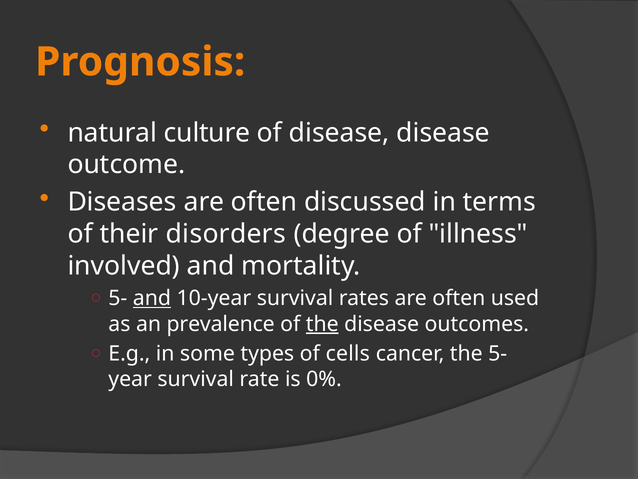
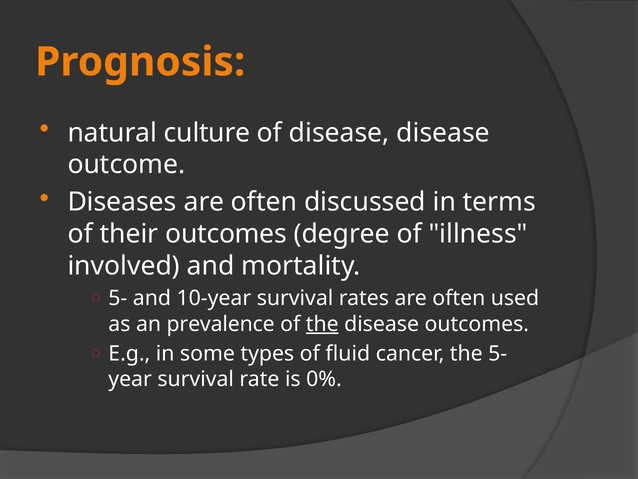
their disorders: disorders -> outcomes
and at (152, 298) underline: present -> none
cells: cells -> fluid
